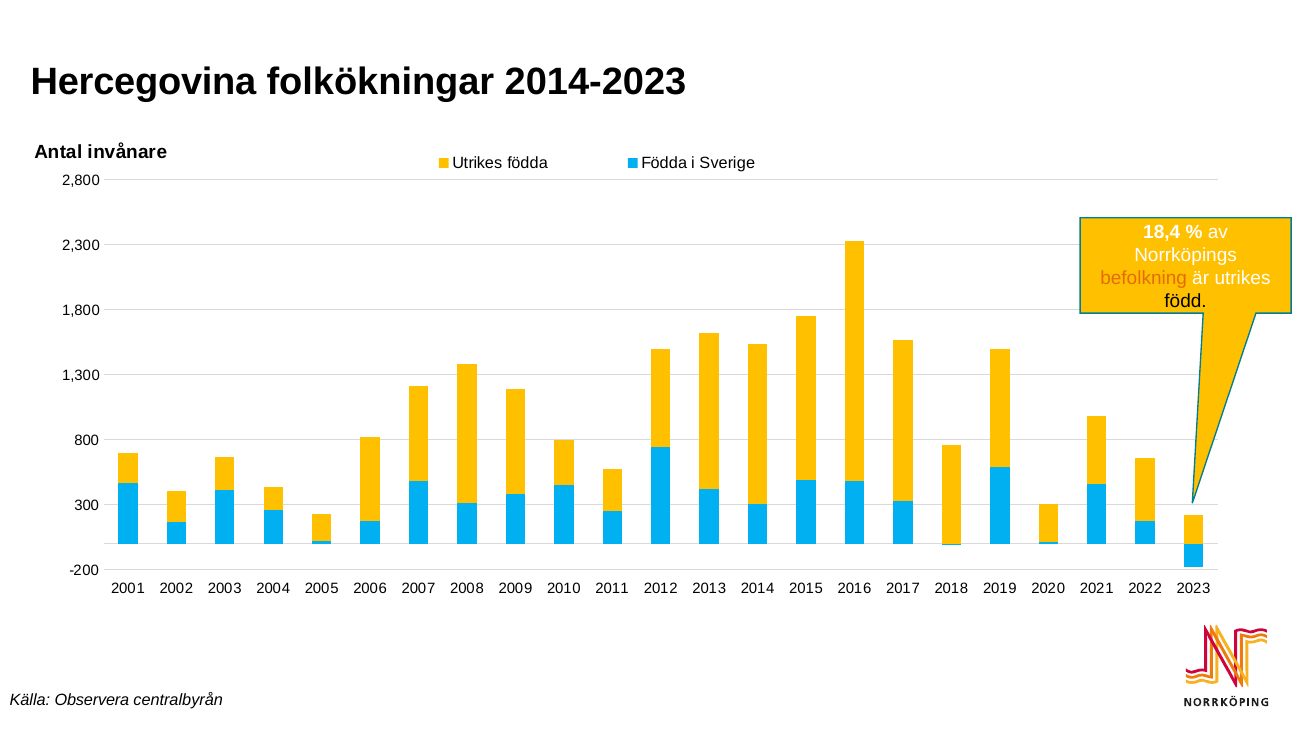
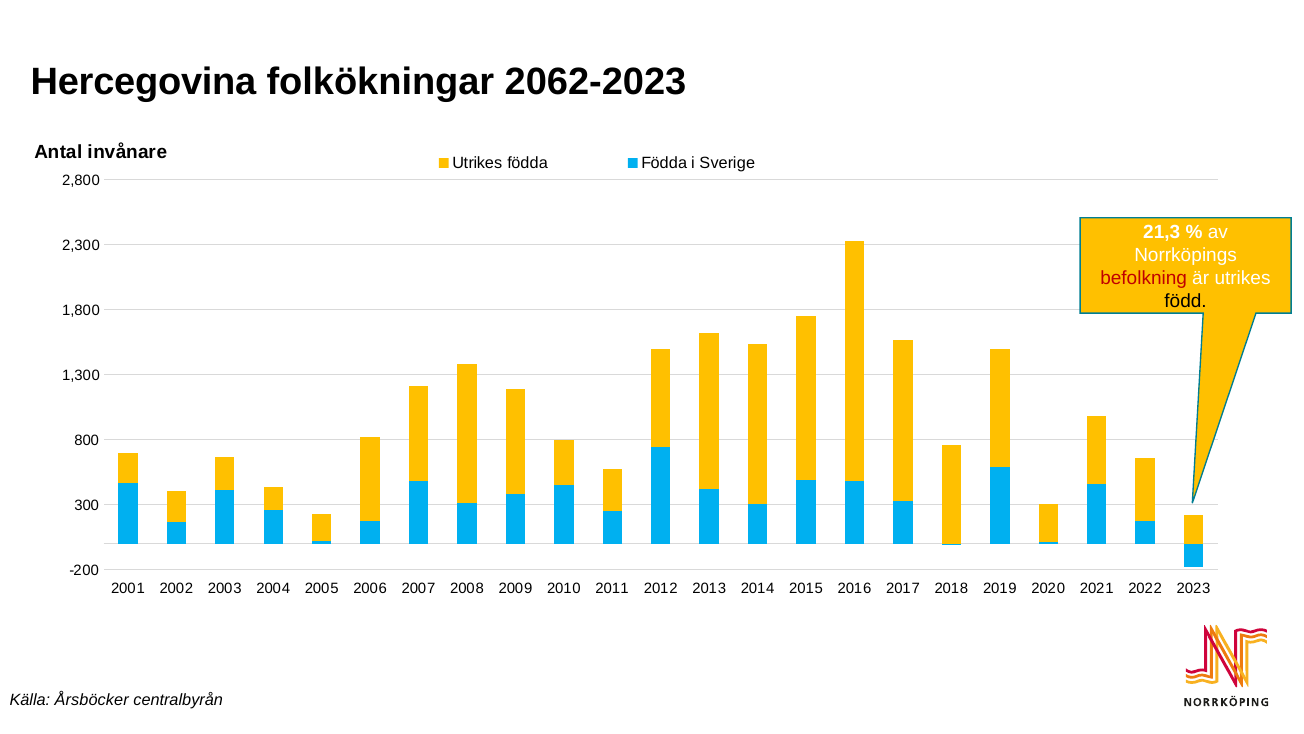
2014-2023: 2014-2023 -> 2062-2023
18,4: 18,4 -> 21,3
befolkning colour: orange -> red
Observera: Observera -> Årsböcker
